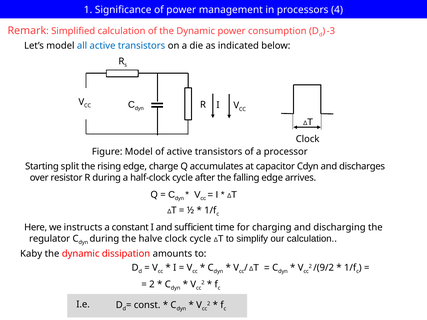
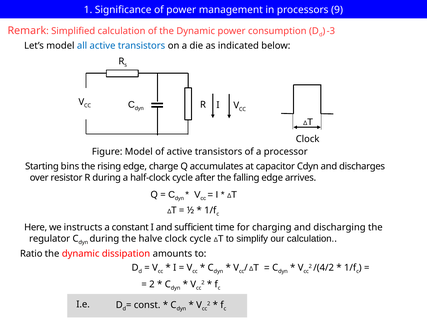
4: 4 -> 9
split: split -> bins
Kaby: Kaby -> Ratio
/(9/2: /(9/2 -> /(4/2
